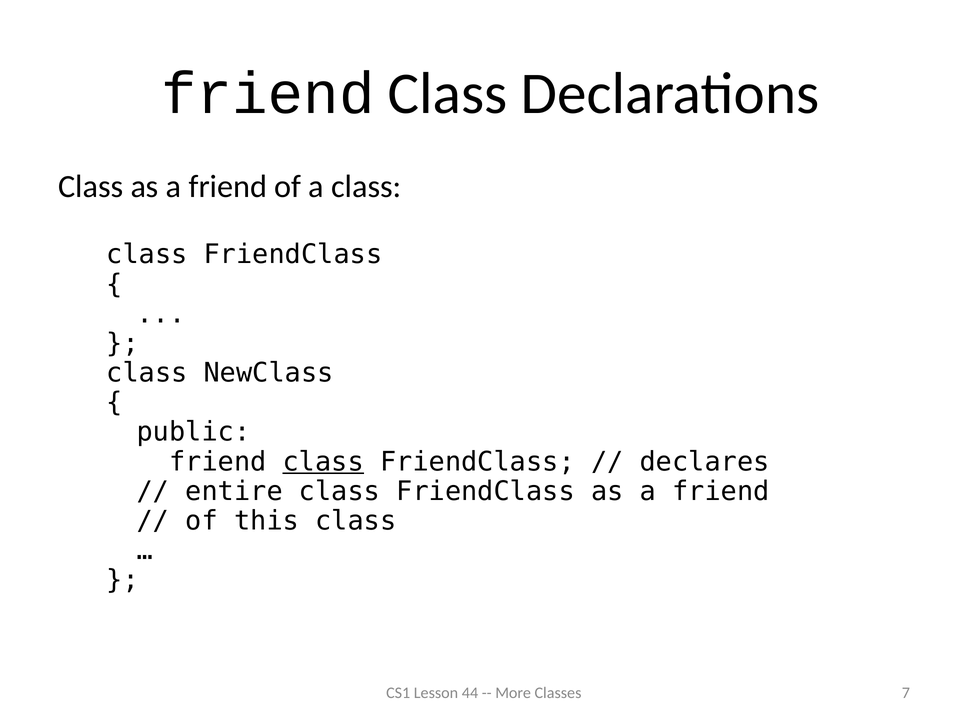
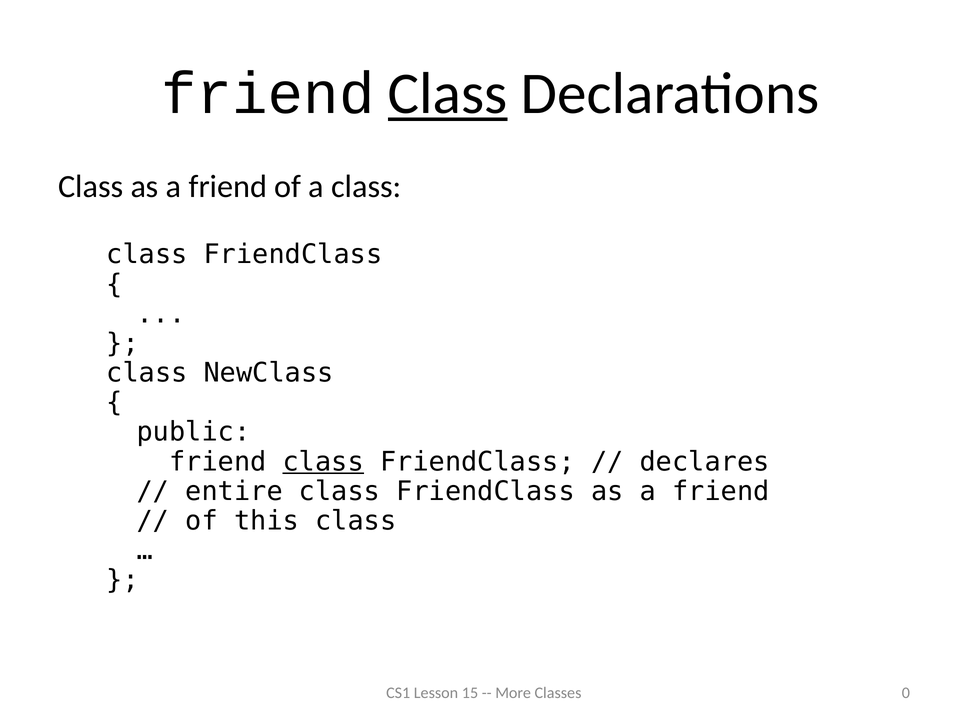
Class at (448, 94) underline: none -> present
44: 44 -> 15
7: 7 -> 0
